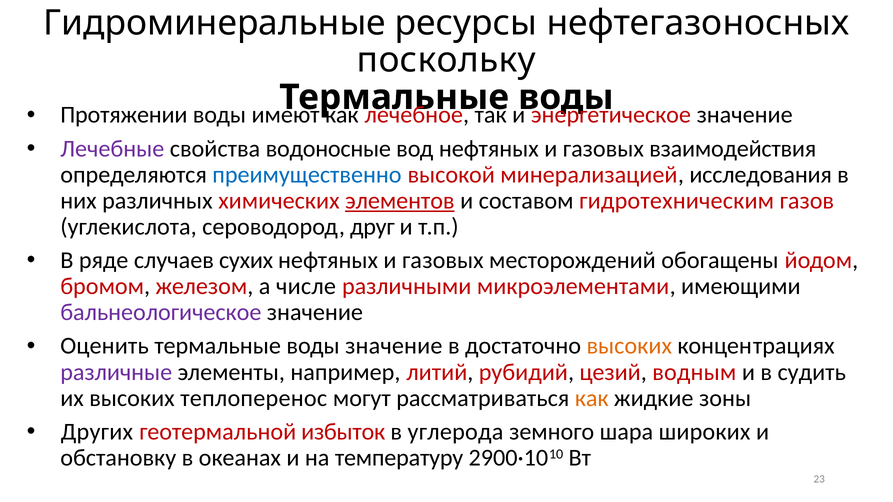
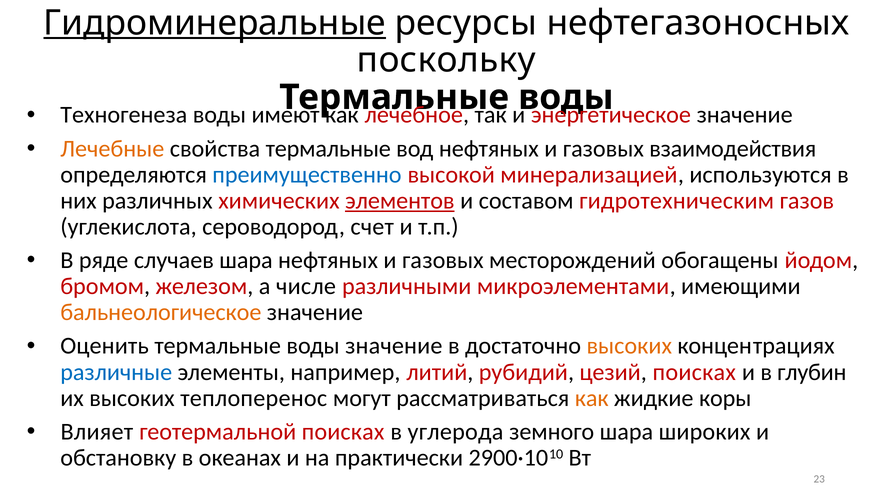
Гидроминеральные underline: none -> present
Протяжении: Протяжении -> Техногенеза
Лечебные colour: purple -> orange
свойства водоносные: водоносные -> термальные
исследования: исследования -> используются
друг: друг -> счет
случаев сухих: сухих -> шара
бальнеологическое colour: purple -> orange
различные colour: purple -> blue
цезий водным: водным -> поисках
судить: судить -> глубин
зоны: зоны -> коры
Других: Других -> Влияет
геотермальной избыток: избыток -> поисках
температуру: температуру -> практически
